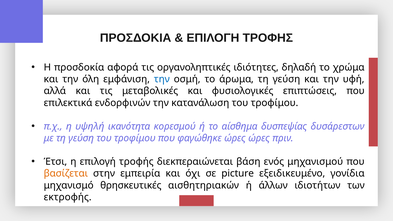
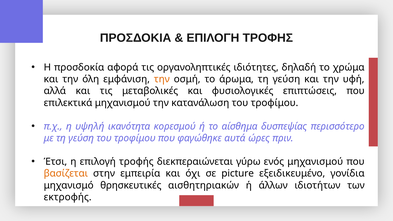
την at (162, 79) colour: blue -> orange
επιλεκτικά ενδορφινών: ενδορφινών -> μηχανισμού
δυσάρεστων: δυσάρεστων -> περισσότερο
φαγώθηκε ώρες: ώρες -> αυτά
βάση: βάση -> γύρω
